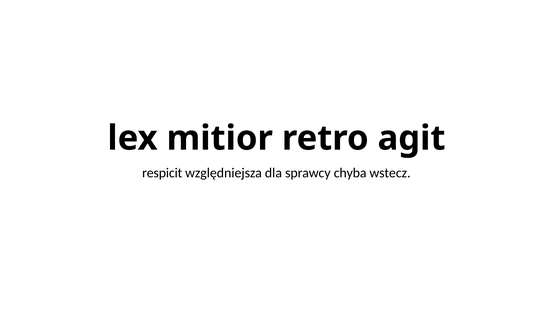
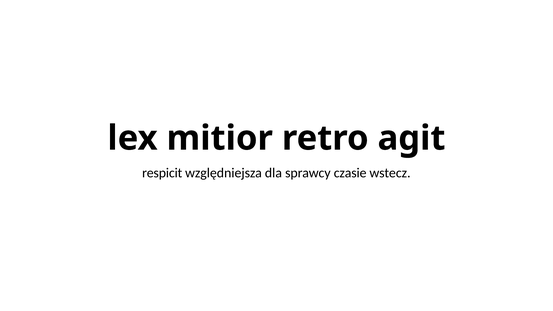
chyba: chyba -> czasie
